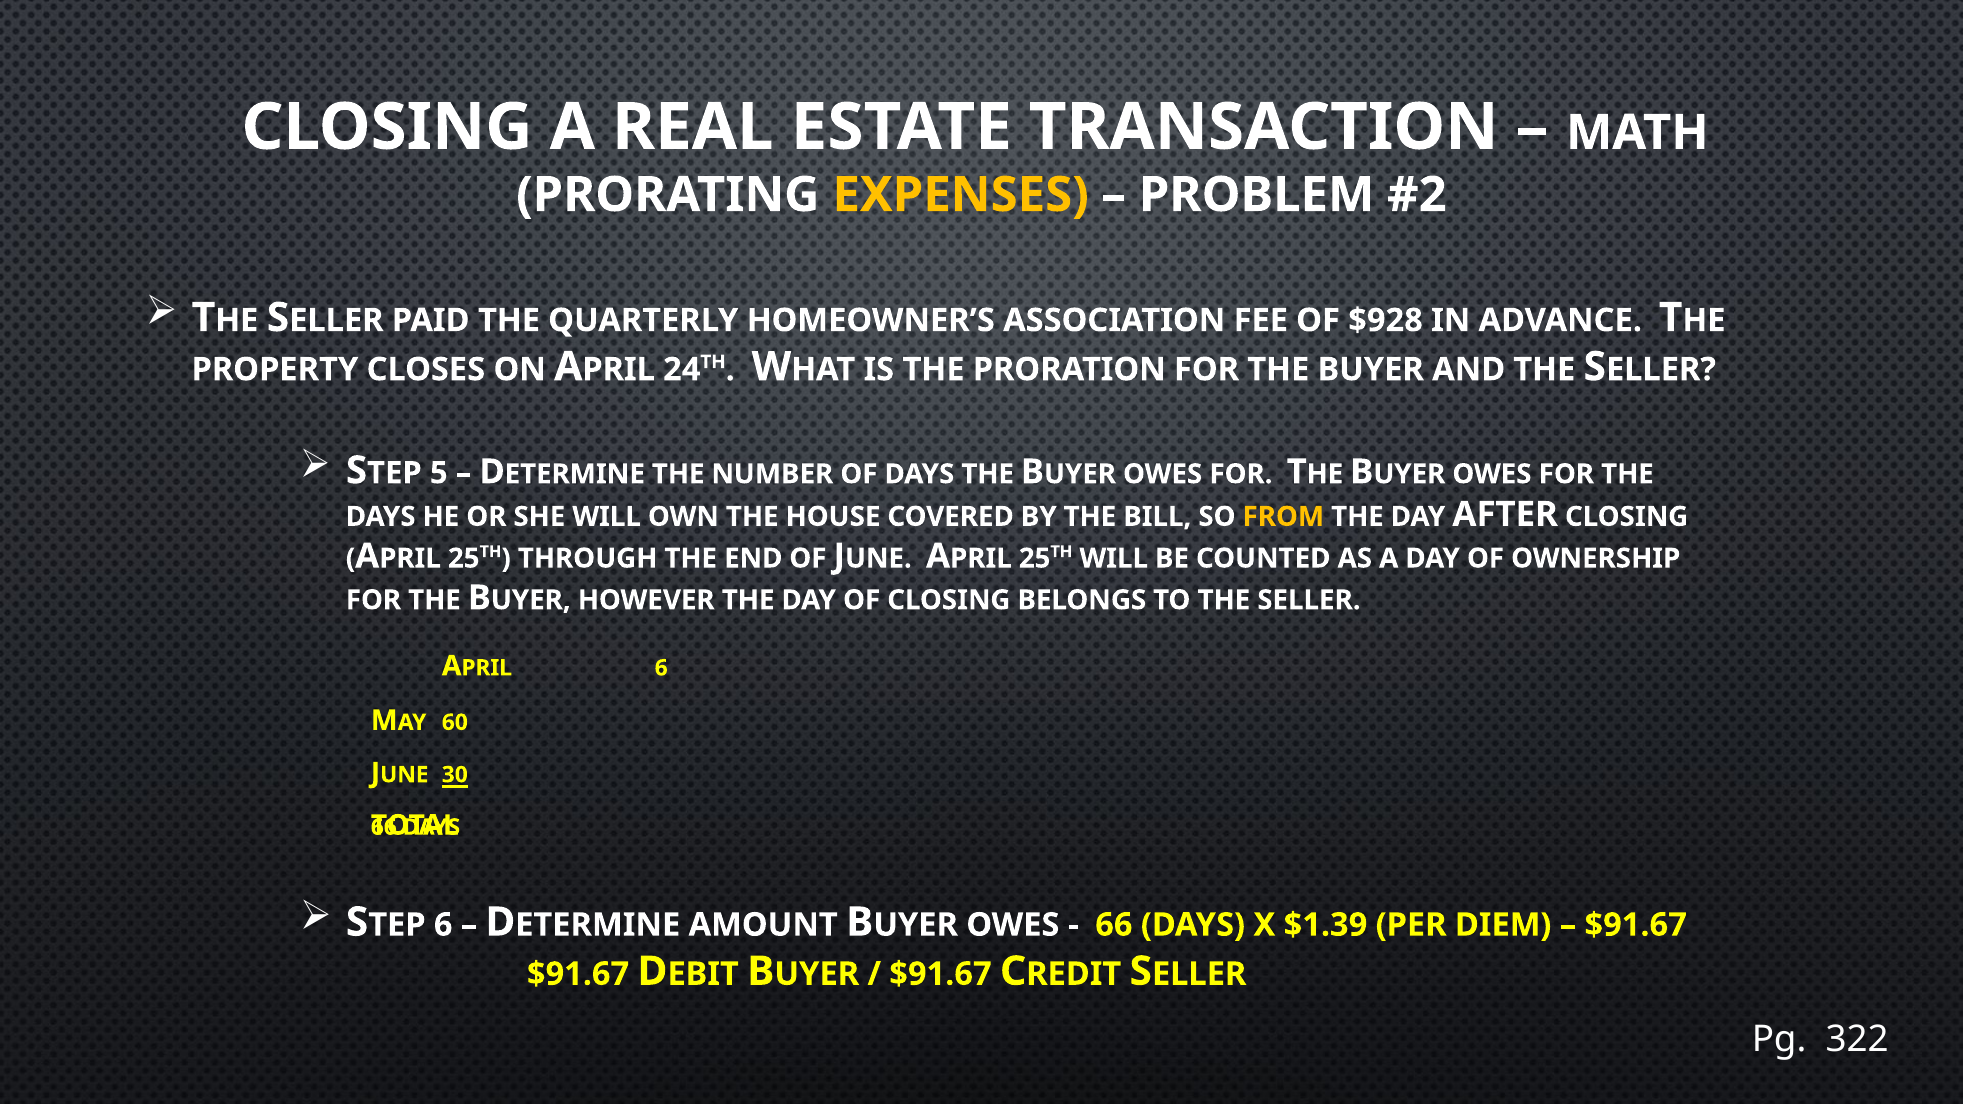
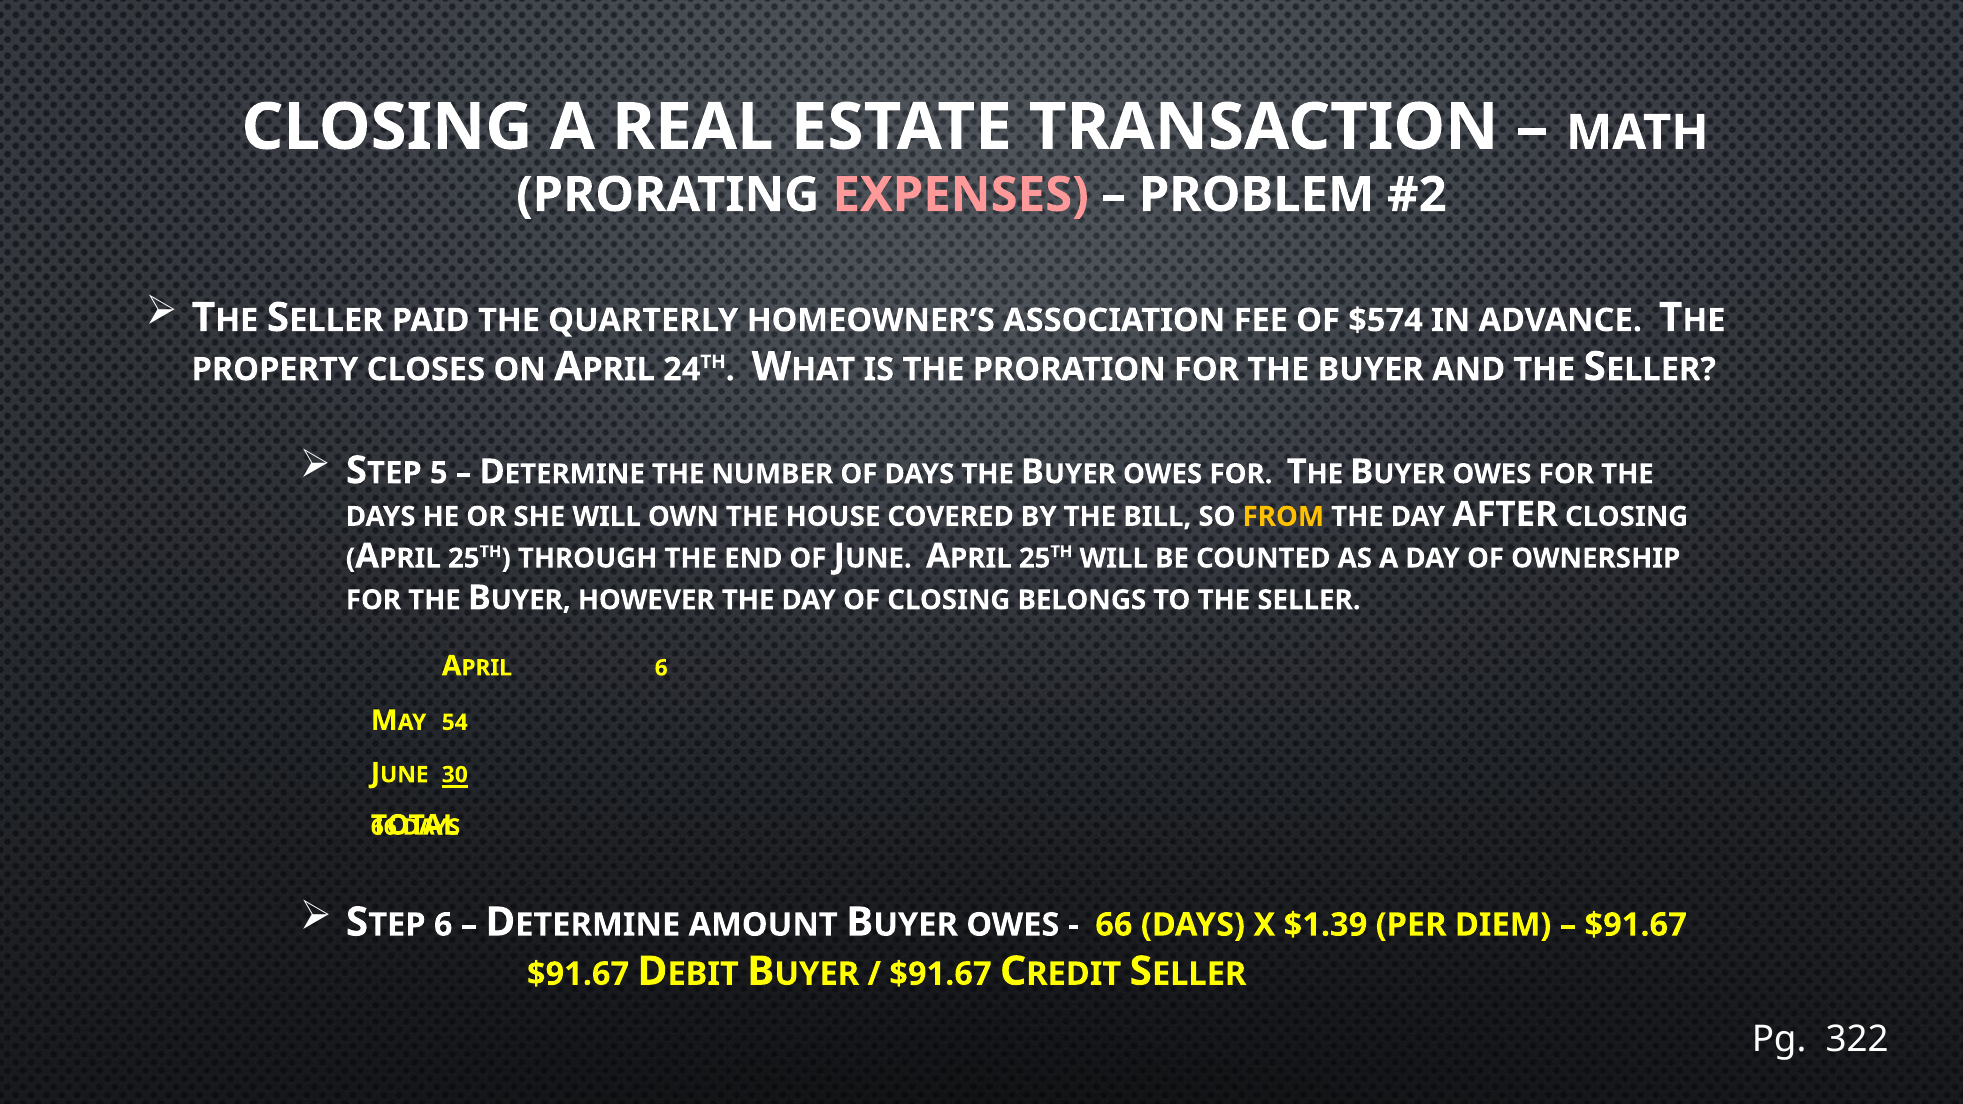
EXPENSES colour: yellow -> pink
$928: $928 -> $574
60: 60 -> 54
